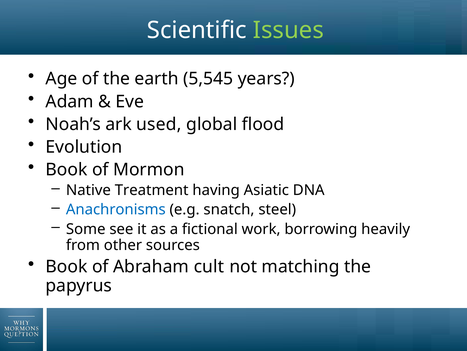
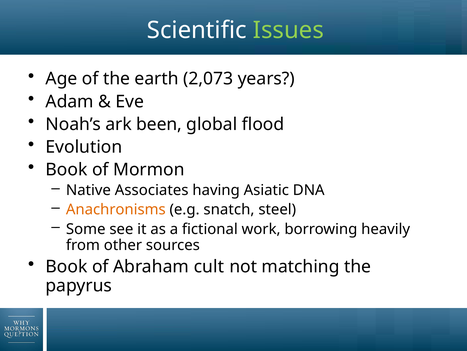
5,545: 5,545 -> 2,073
used: used -> been
Treatment: Treatment -> Associates
Anachronisms colour: blue -> orange
